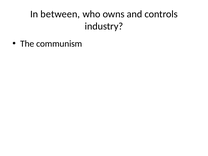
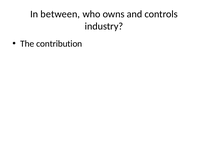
communism: communism -> contribution
